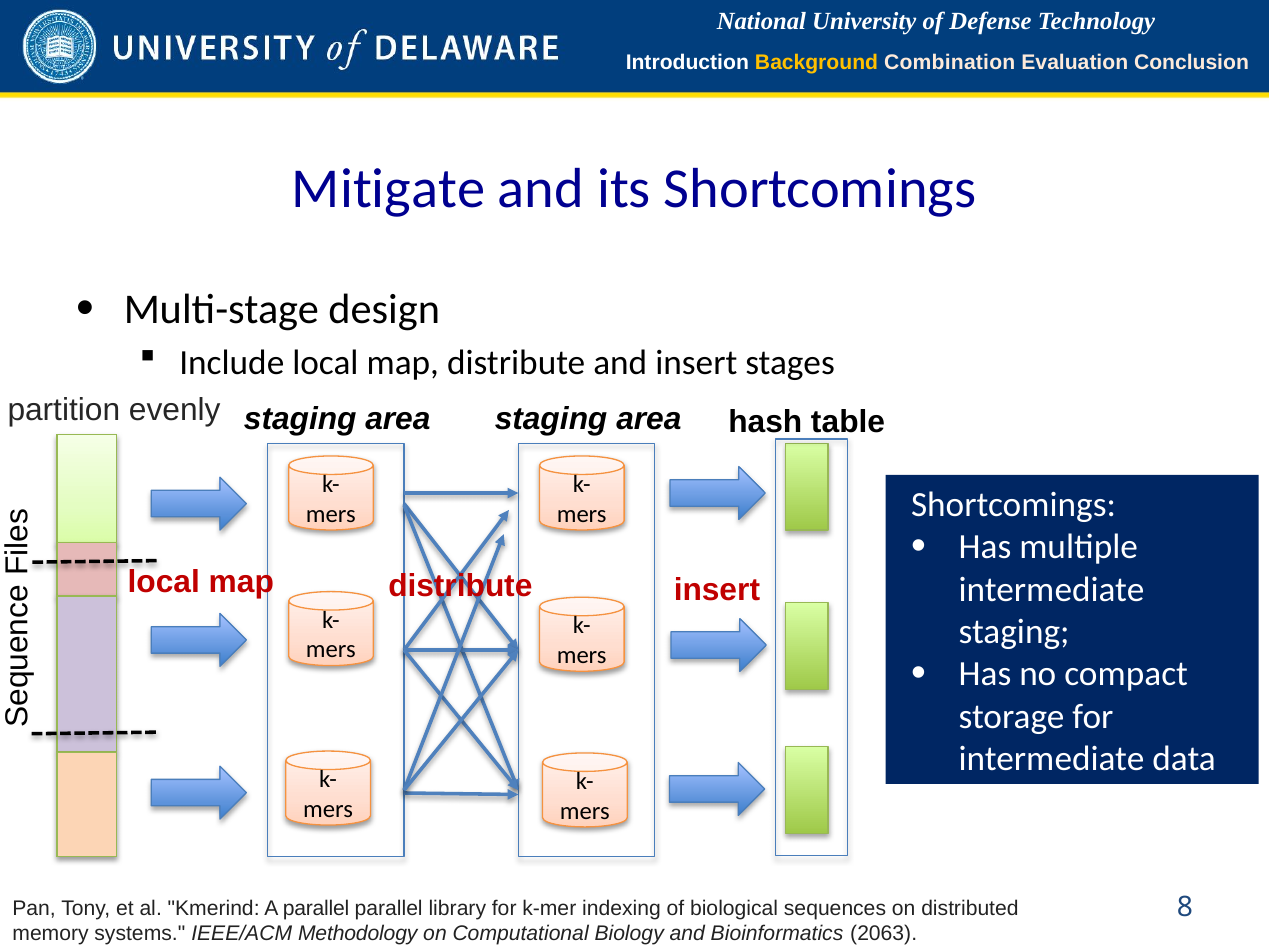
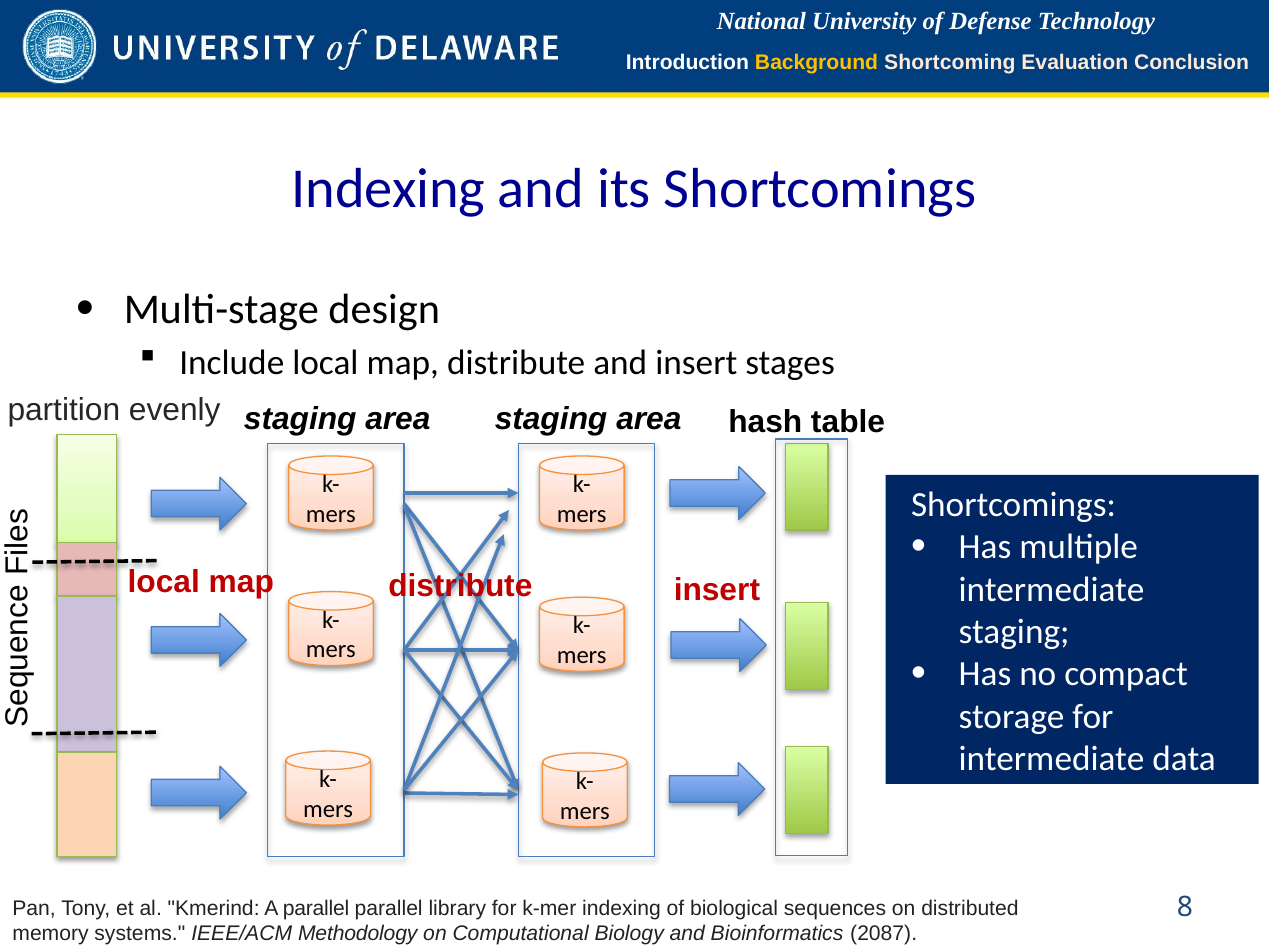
Combination: Combination -> Shortcoming
Mitigate at (389, 189): Mitigate -> Indexing
2063: 2063 -> 2087
